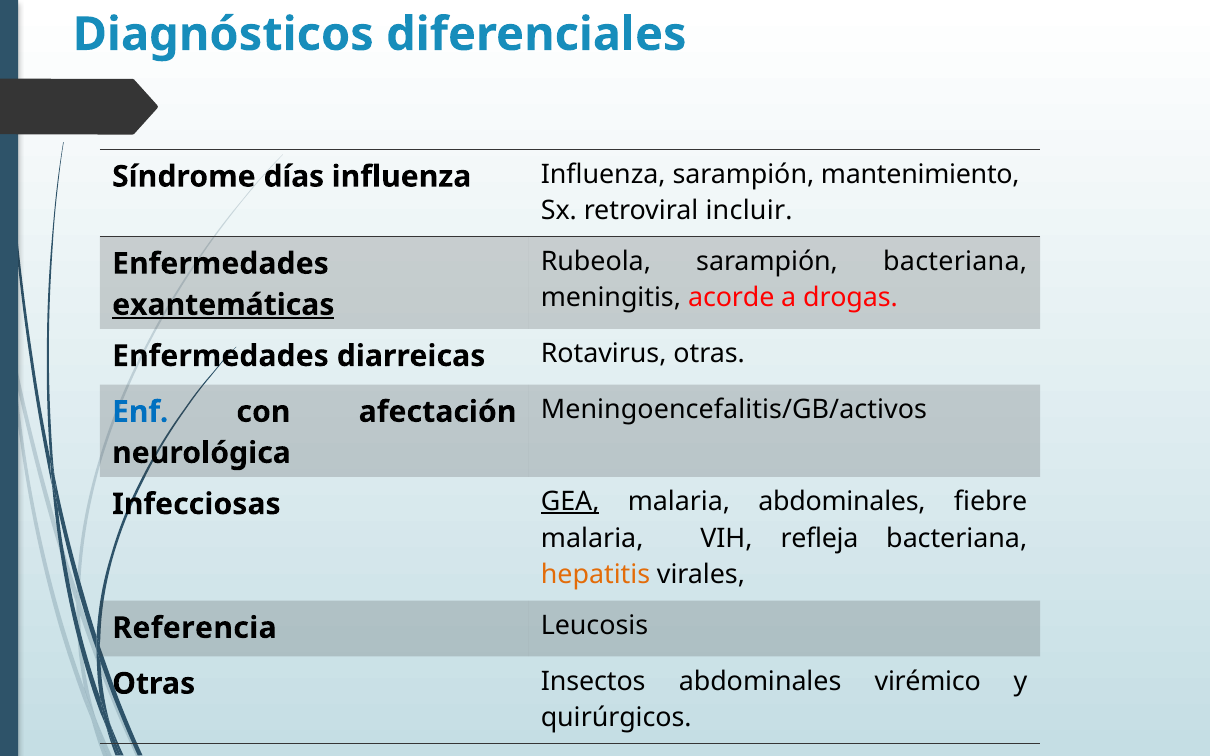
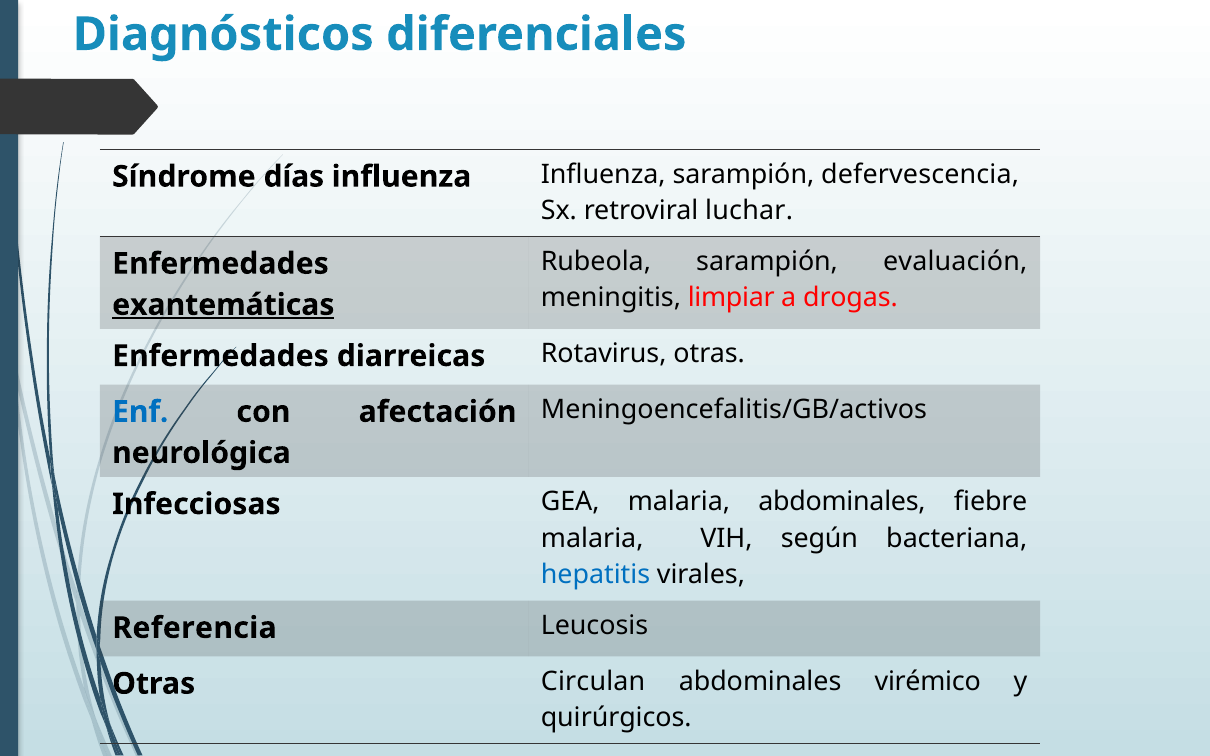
mantenimiento: mantenimiento -> defervescencia
incluir: incluir -> luchar
sarampión bacteriana: bacteriana -> evaluación
acorde: acorde -> limpiar
GEA underline: present -> none
refleja: refleja -> según
hepatitis colour: orange -> blue
Insectos: Insectos -> Circulan
